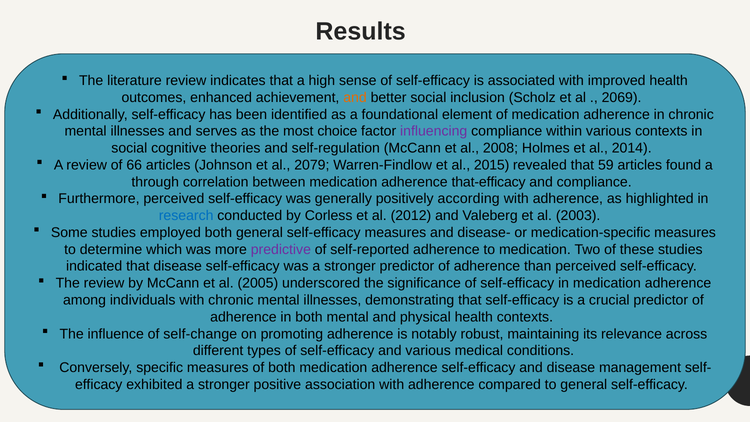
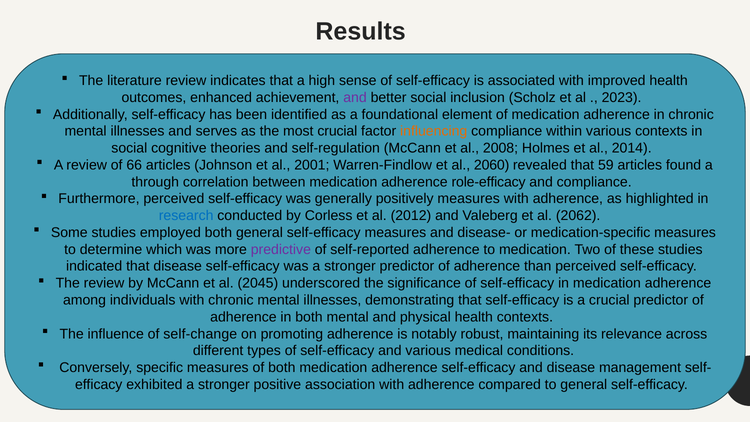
and at (355, 98) colour: orange -> purple
2069: 2069 -> 2023
most choice: choice -> crucial
influencing colour: purple -> orange
2079: 2079 -> 2001
2015: 2015 -> 2060
that-efficacy: that-efficacy -> role-efficacy
positively according: according -> measures
2003: 2003 -> 2062
2005: 2005 -> 2045
